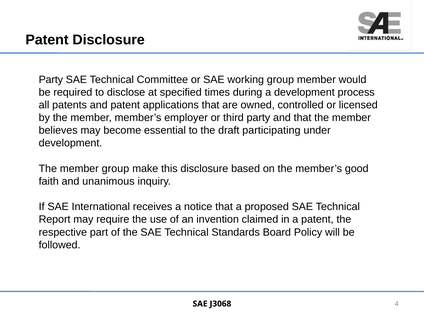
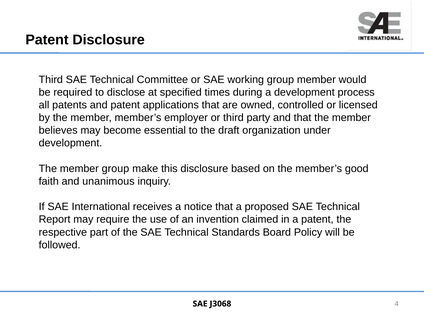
Party at (51, 80): Party -> Third
participating: participating -> organization
